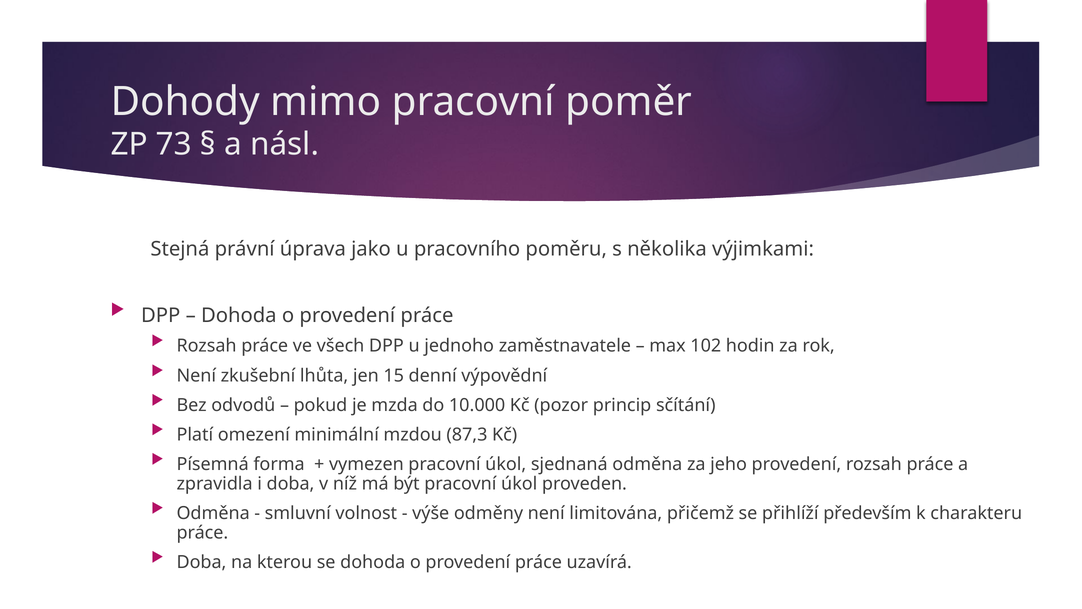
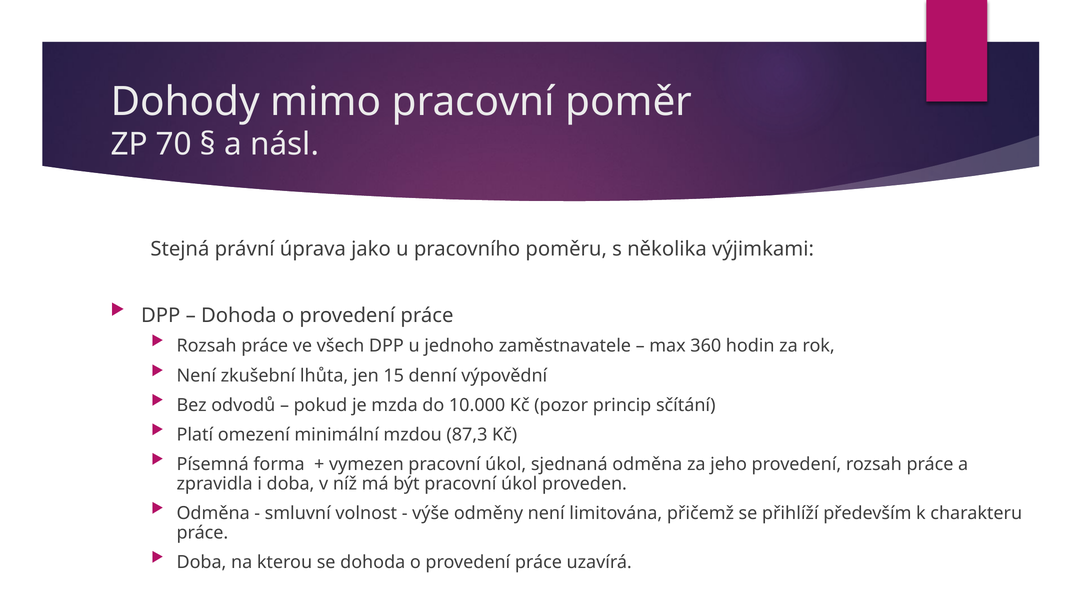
73: 73 -> 70
102: 102 -> 360
